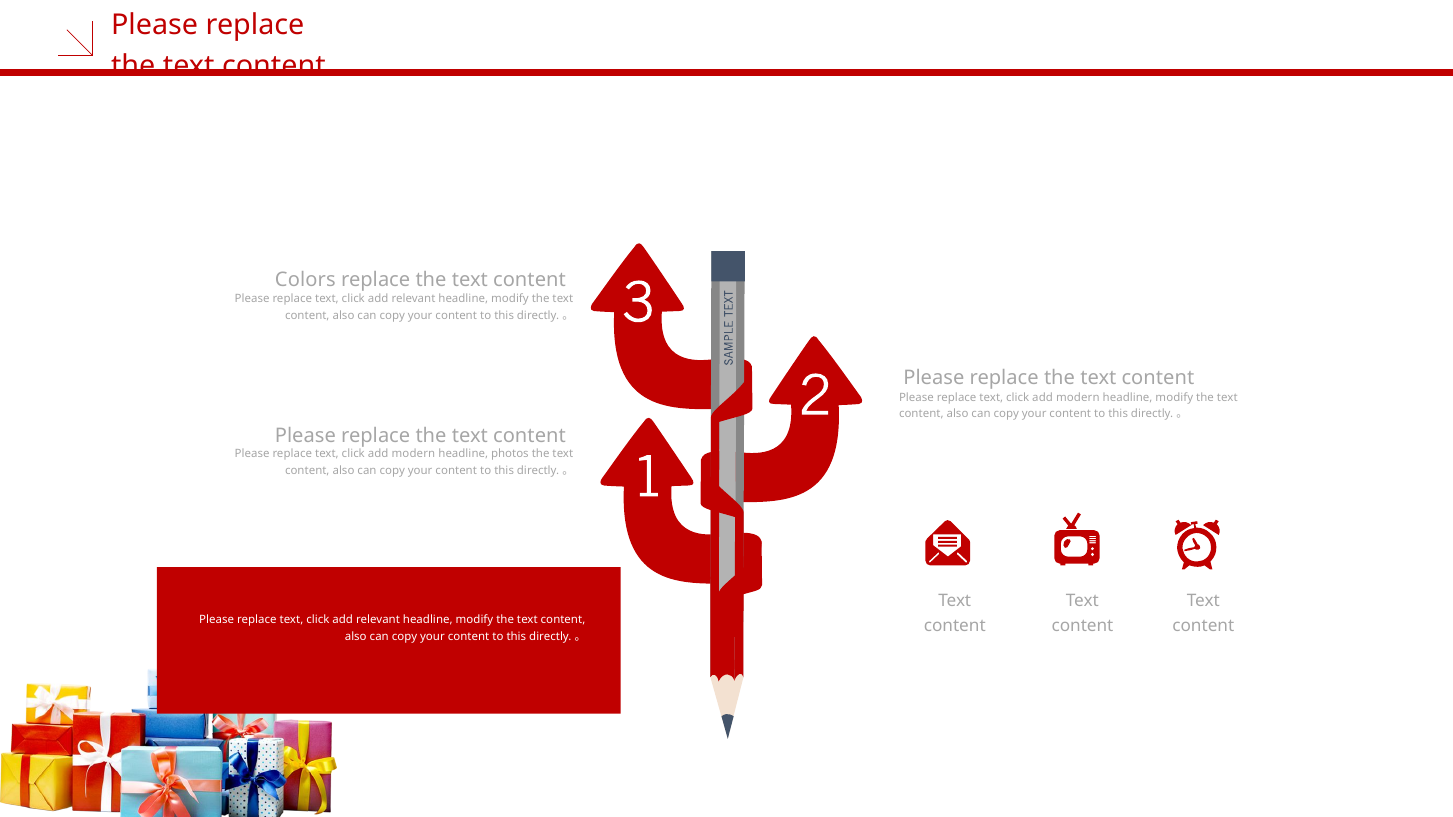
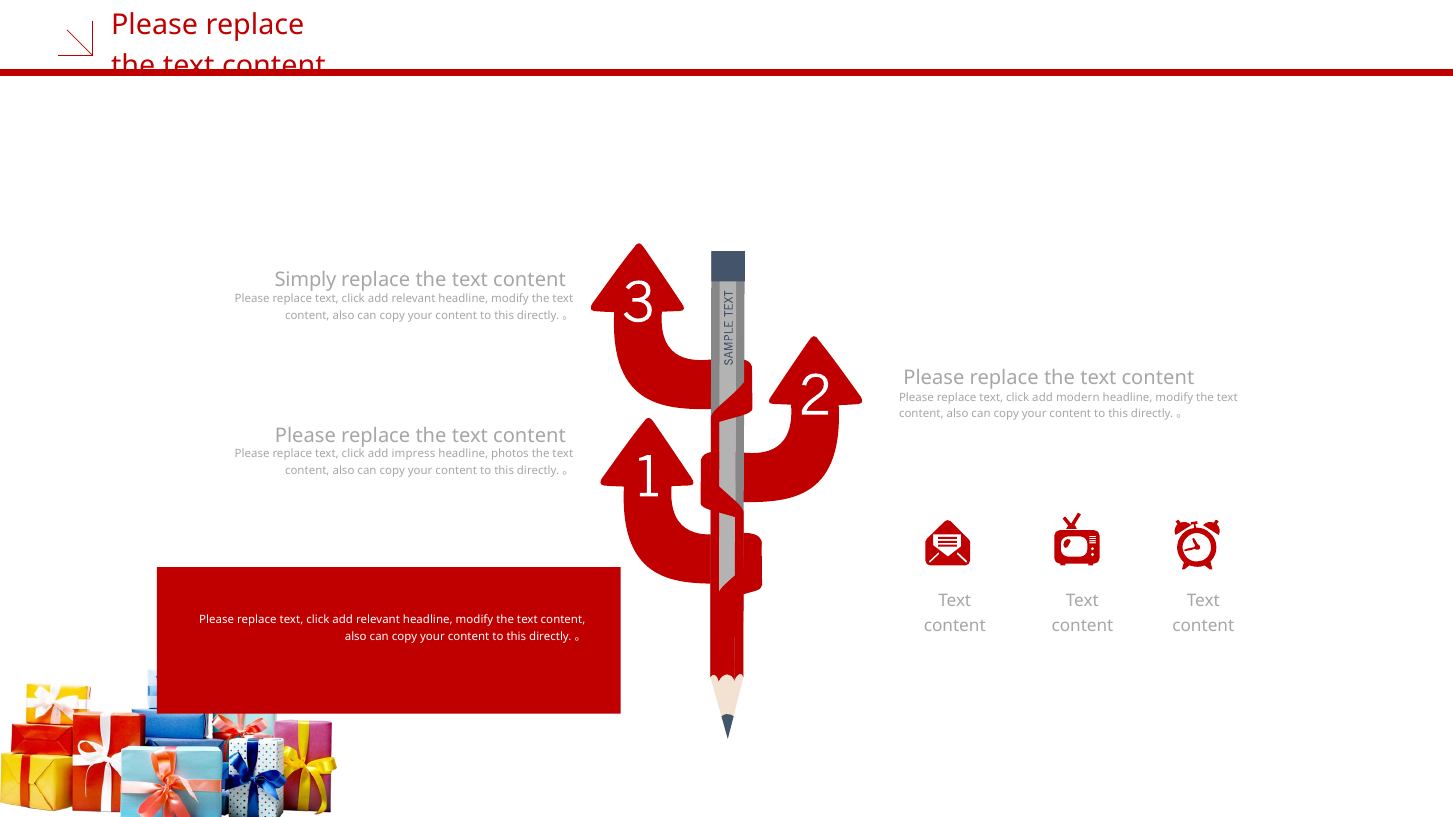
Colors: Colors -> Simply
modern at (413, 454): modern -> impress
